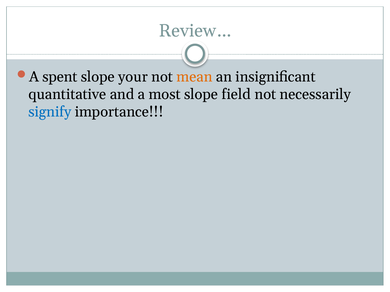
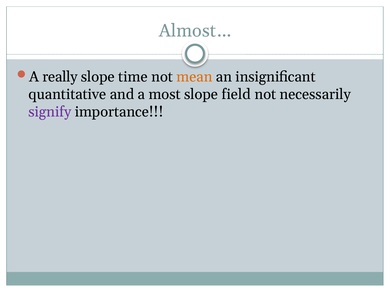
Review…: Review… -> Almost…
spent: spent -> really
your: your -> time
signify colour: blue -> purple
